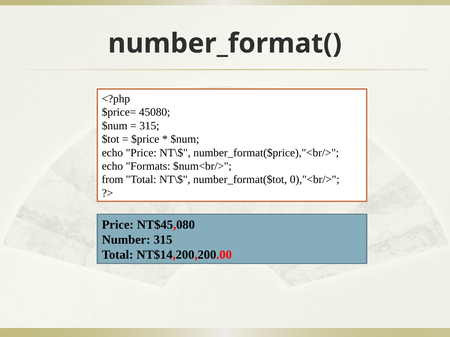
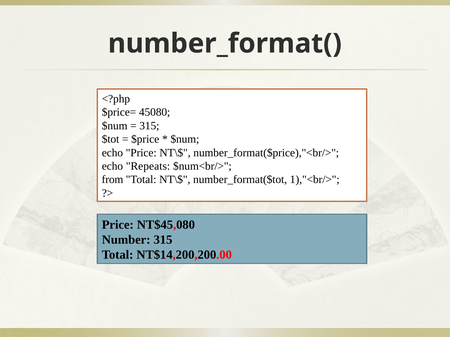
Formats: Formats -> Repeats
0),"<br/>: 0),"<br/> -> 1),"<br/>
